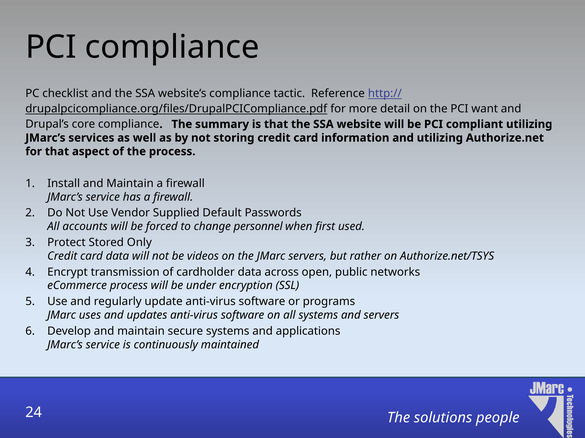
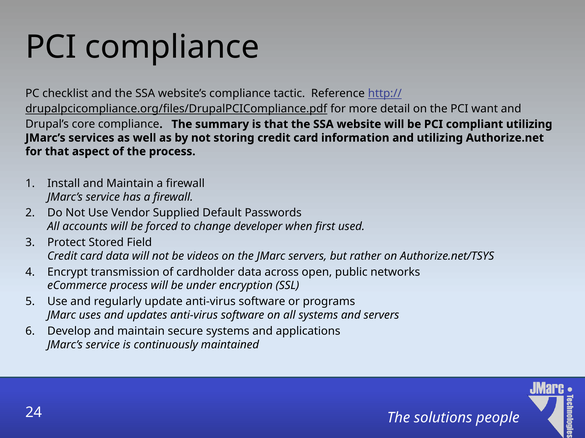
personnel: personnel -> developer
Only: Only -> Field
